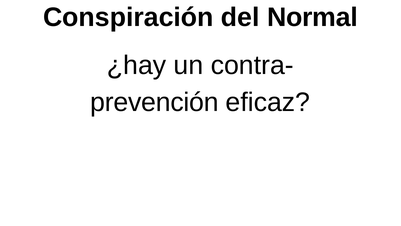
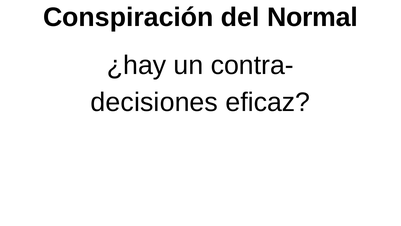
prevención: prevención -> decisiones
